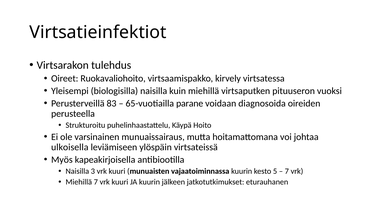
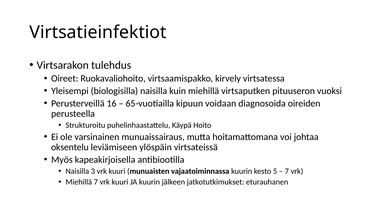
83: 83 -> 16
parane: parane -> kipuun
ulkoisella: ulkoisella -> oksentelu
